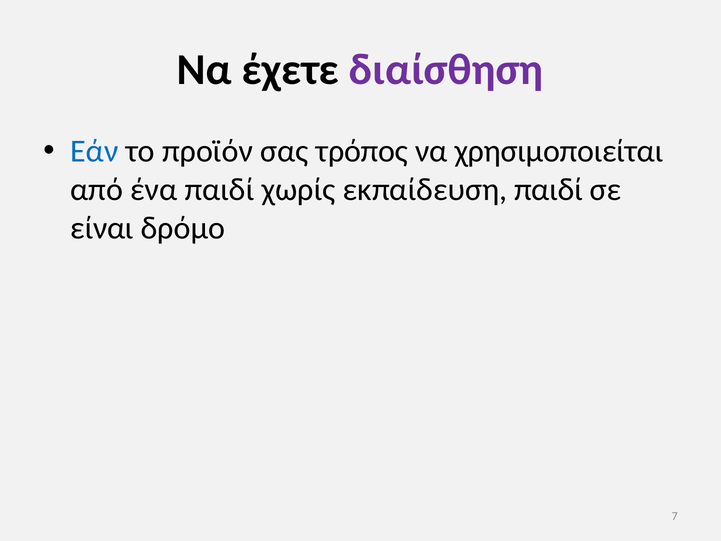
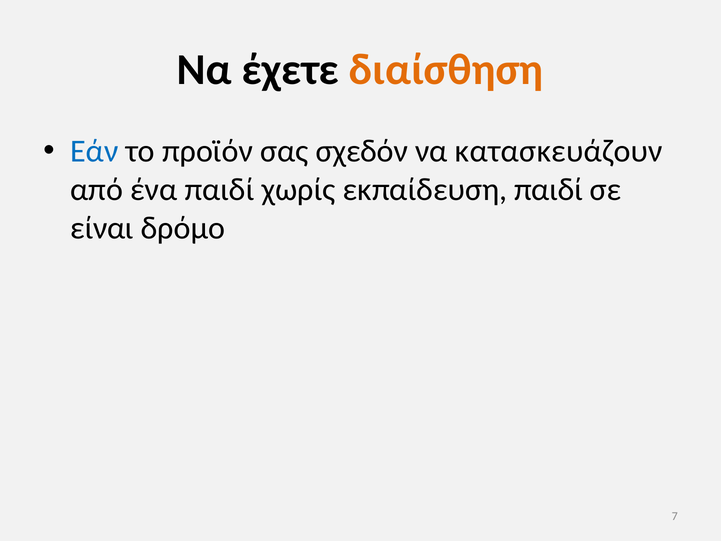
διαίσθηση colour: purple -> orange
τρόπος: τρόπος -> σχεδόν
χρησιμοποιείται: χρησιμοποιείται -> κατασκευάζουν
